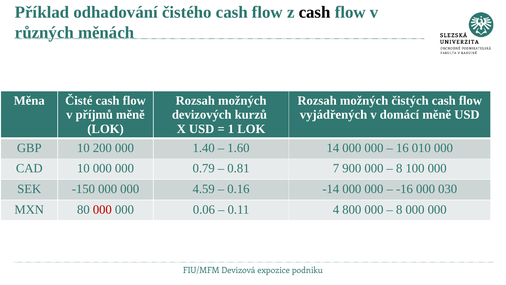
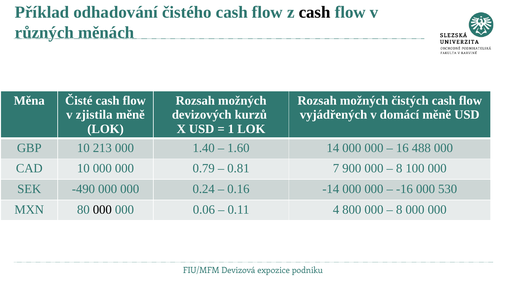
příjmů: příjmů -> zjistila
200: 200 -> 213
010: 010 -> 488
-150: -150 -> -490
4.59: 4.59 -> 0.24
030: 030 -> 530
000 at (102, 209) colour: red -> black
